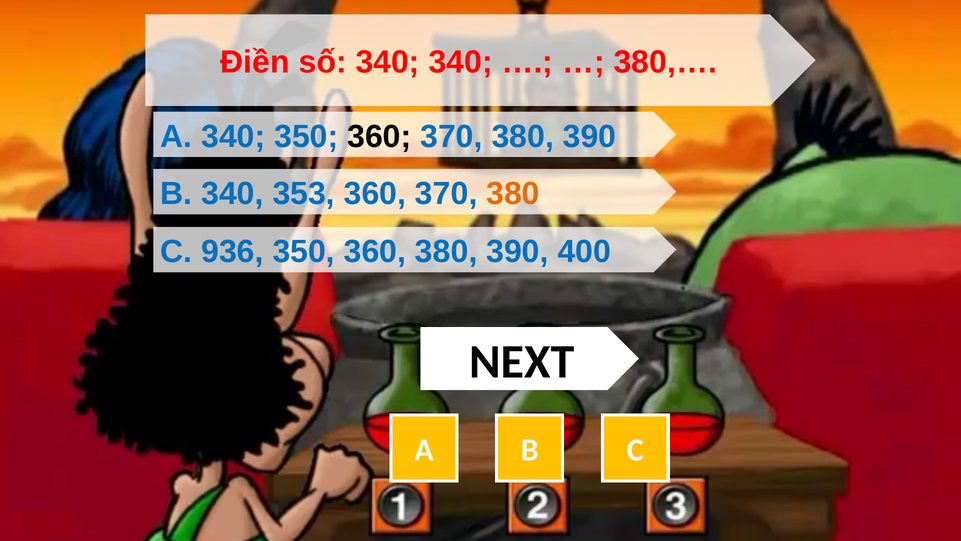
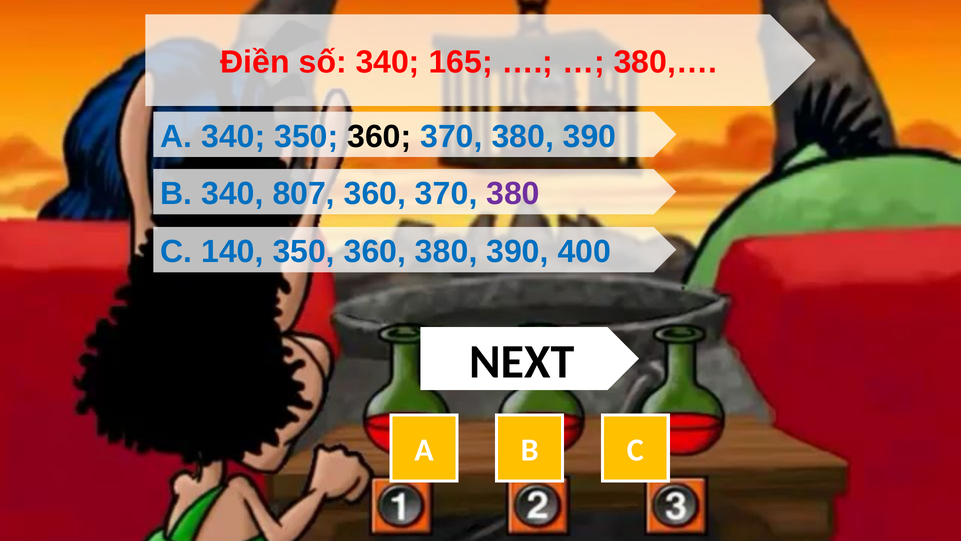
340 340: 340 -> 165
353: 353 -> 807
380 at (513, 194) colour: orange -> purple
936: 936 -> 140
